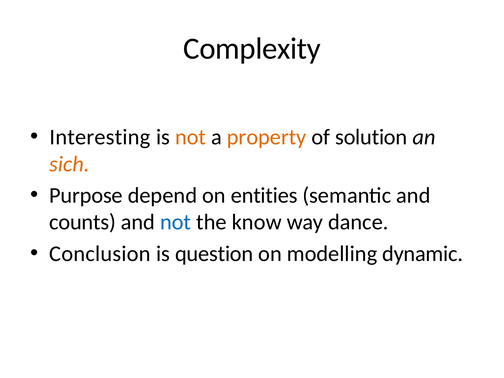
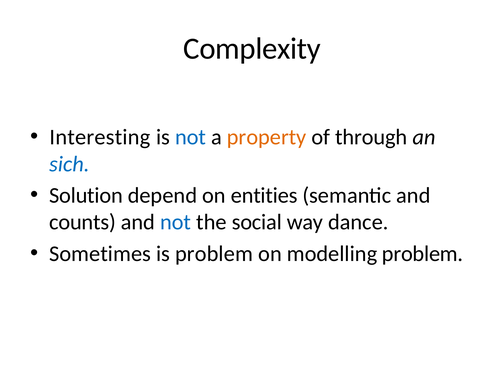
not at (191, 137) colour: orange -> blue
solution: solution -> through
sich colour: orange -> blue
Purpose: Purpose -> Solution
know: know -> social
Conclusion: Conclusion -> Sometimes
is question: question -> problem
modelling dynamic: dynamic -> problem
